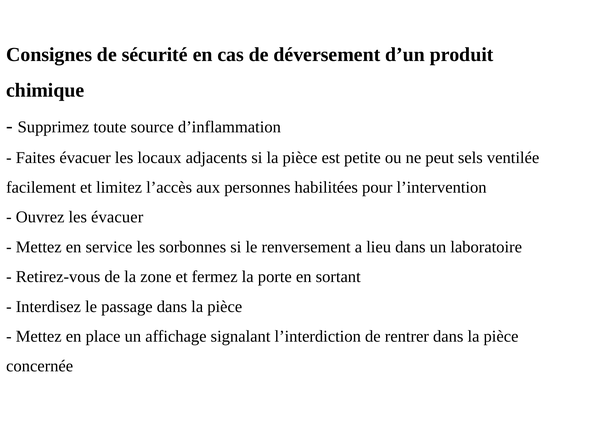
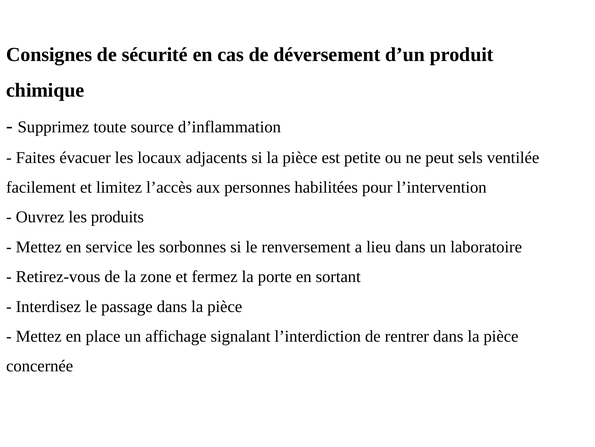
les évacuer: évacuer -> produits
